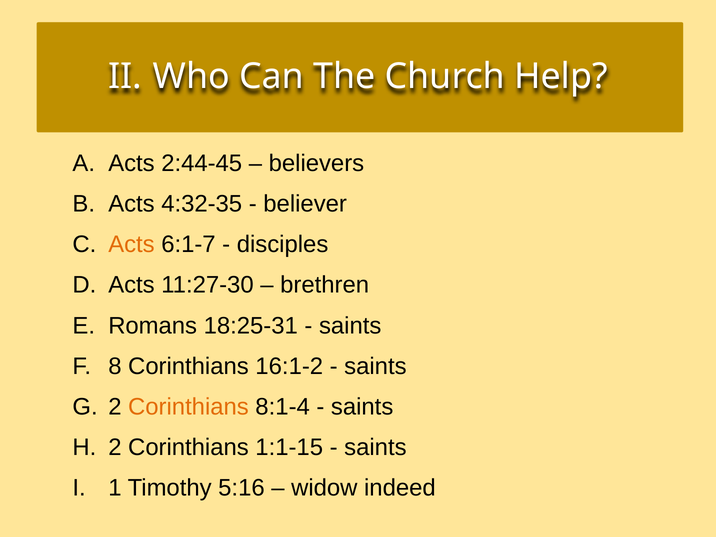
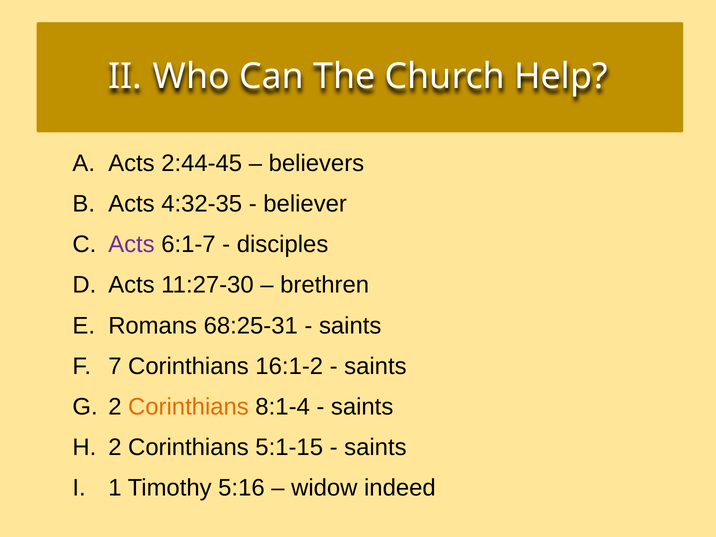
Acts at (131, 245) colour: orange -> purple
18:25-31: 18:25-31 -> 68:25-31
8: 8 -> 7
1:1-15: 1:1-15 -> 5:1-15
